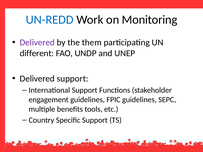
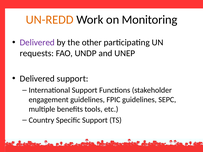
UN-REDD colour: blue -> orange
them: them -> other
different: different -> requests
